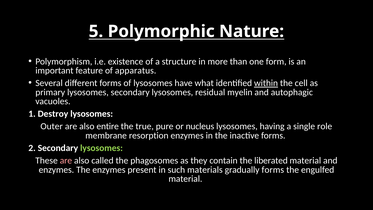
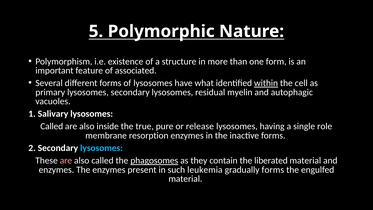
apparatus: apparatus -> associated
Destroy: Destroy -> Salivary
Outer at (52, 126): Outer -> Called
entire: entire -> inside
nucleus: nucleus -> release
lysosomes at (101, 148) colour: light green -> light blue
phagosomes underline: none -> present
materials: materials -> leukemia
